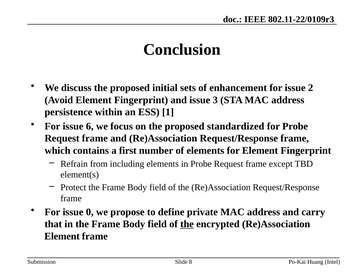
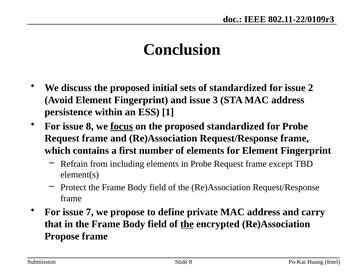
of enhancement: enhancement -> standardized
issue 6: 6 -> 8
focus underline: none -> present
0: 0 -> 7
Element at (62, 236): Element -> Propose
